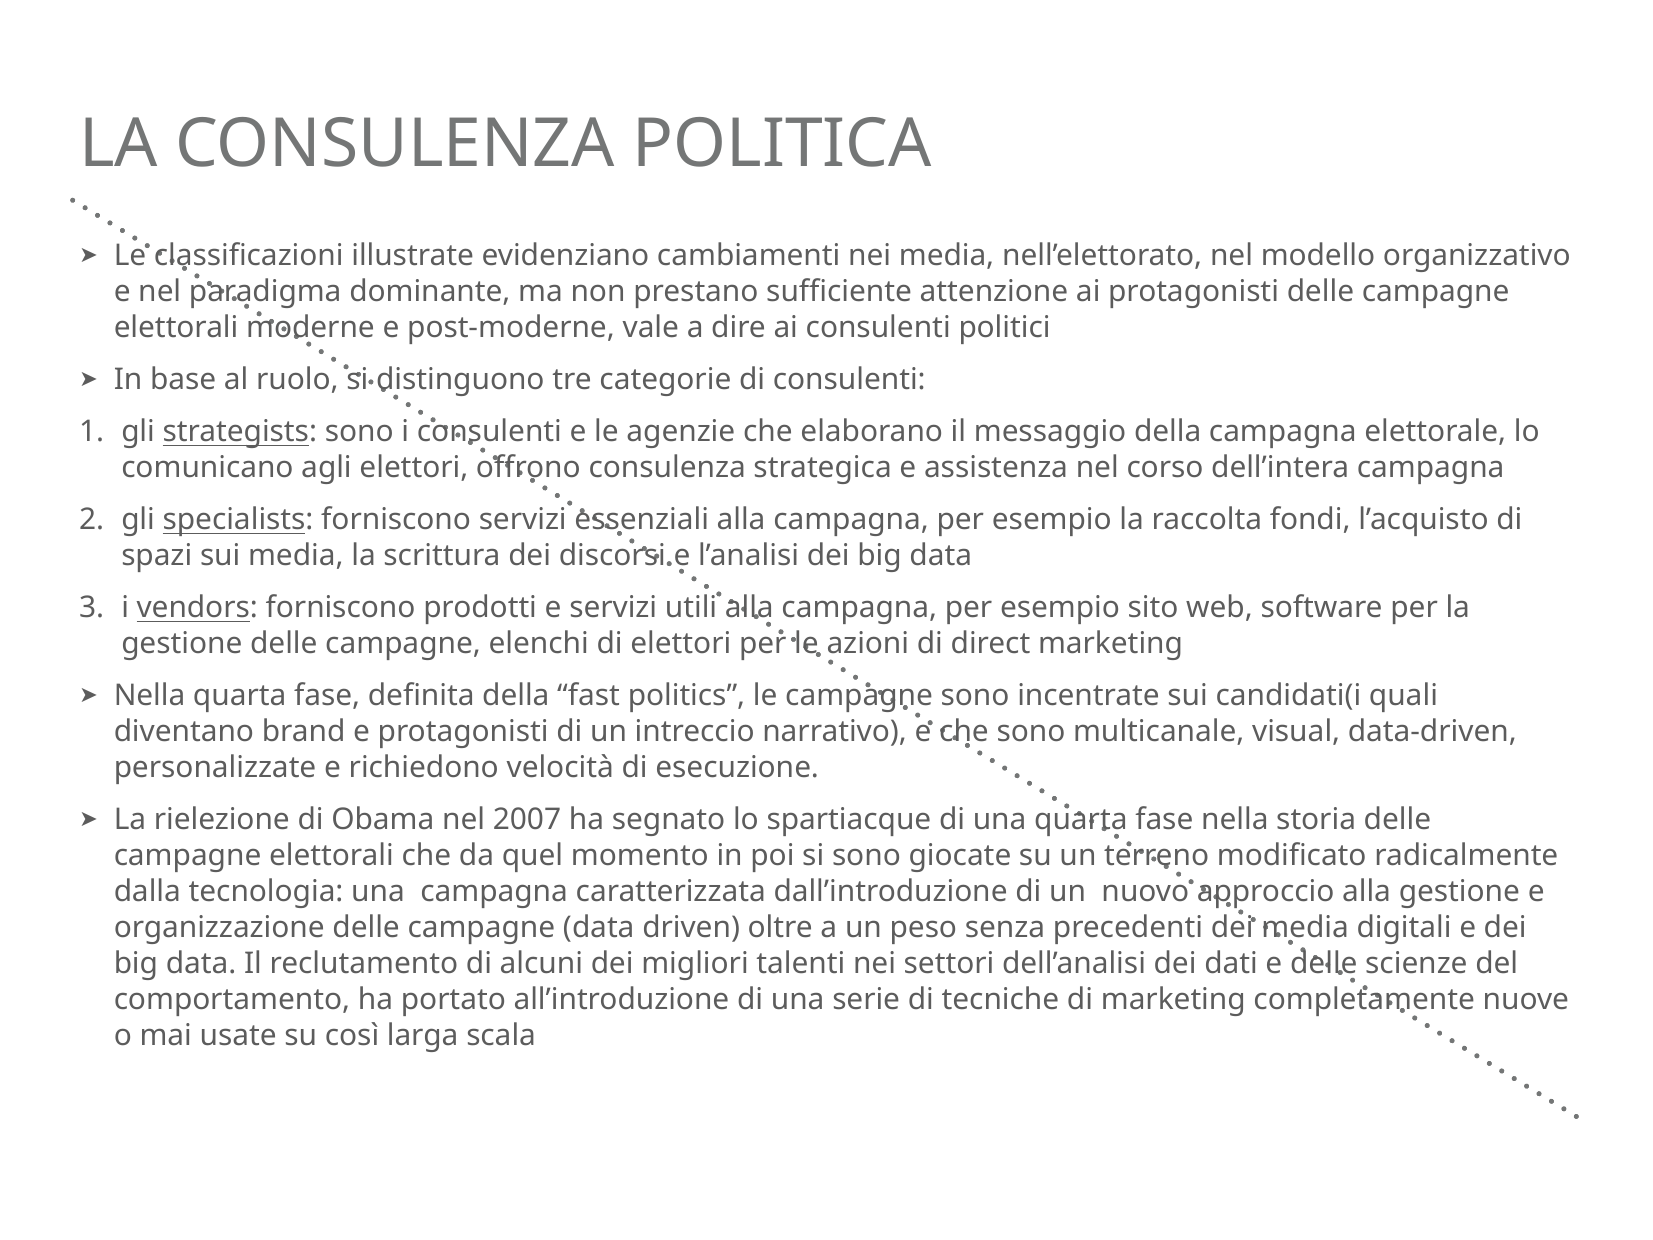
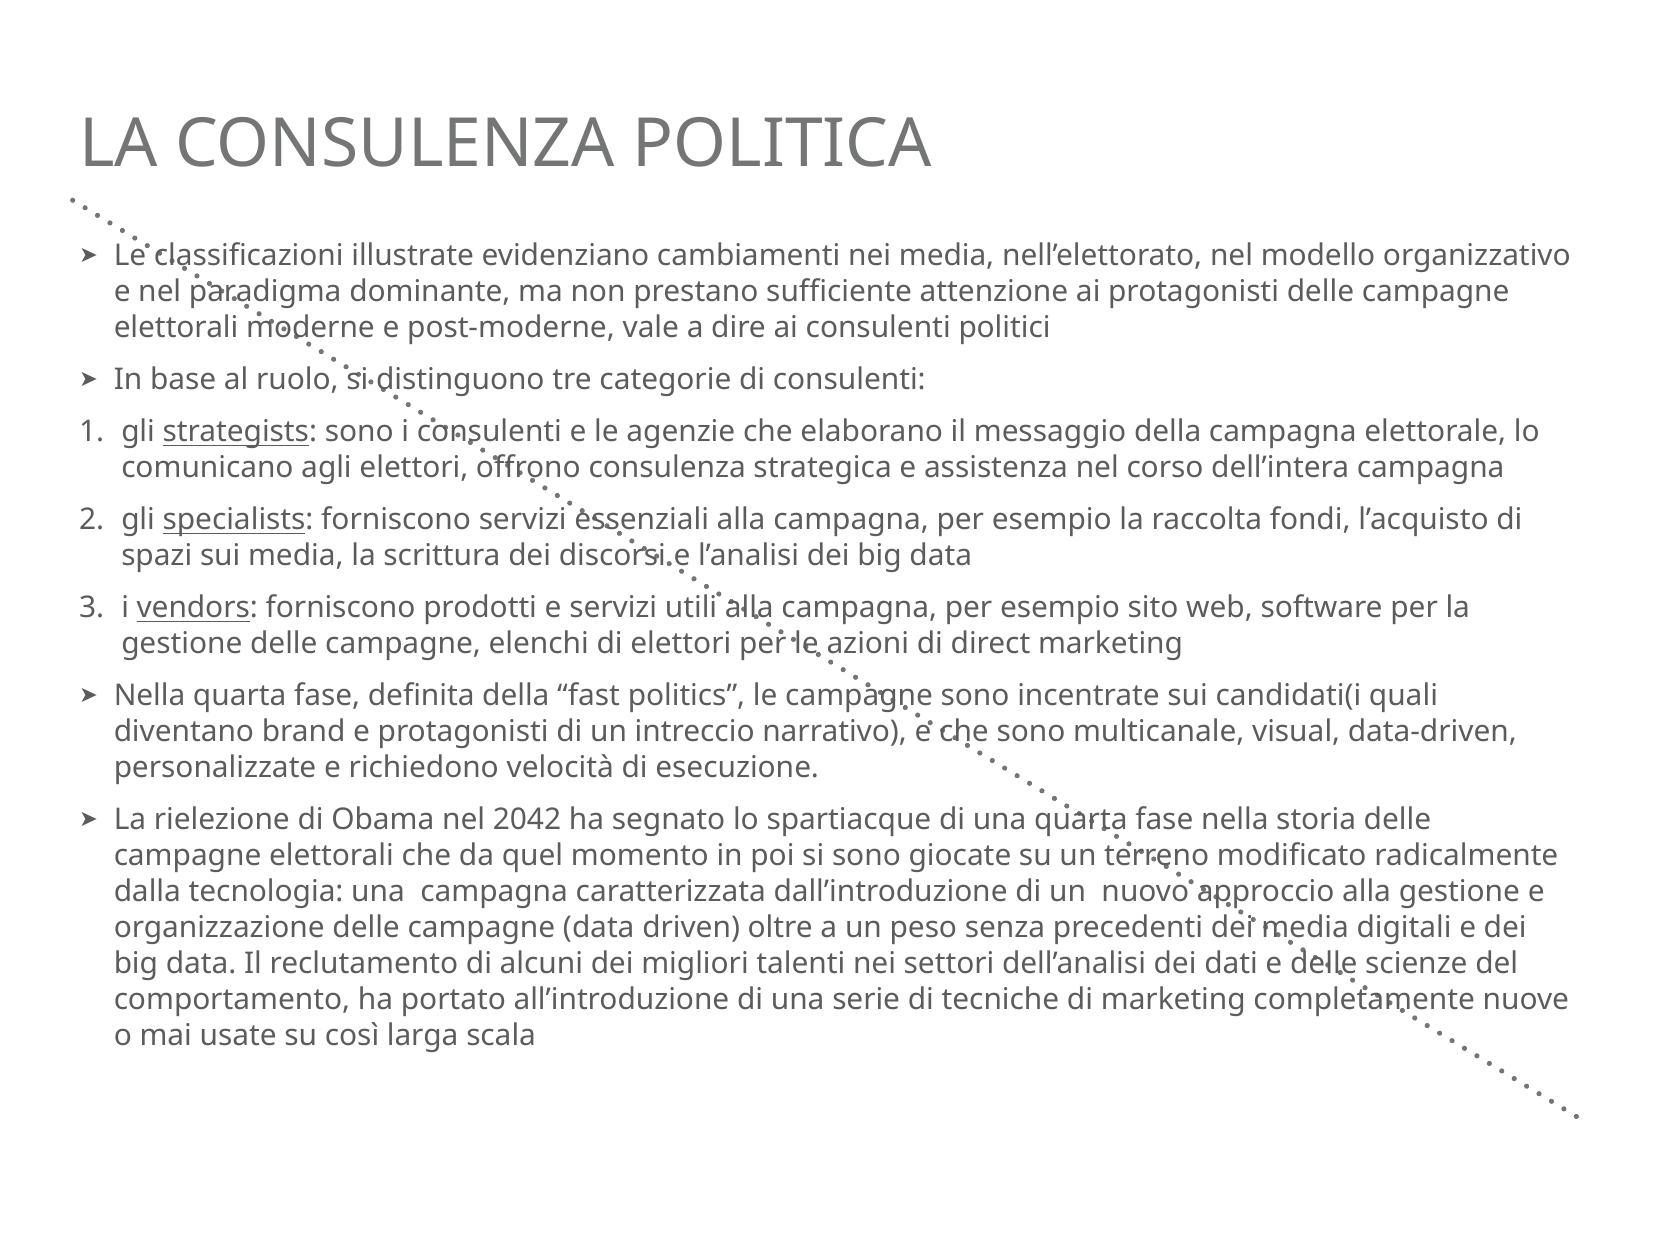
2007: 2007 -> 2042
